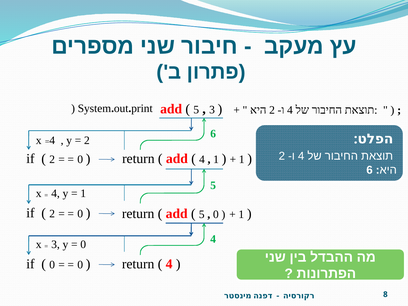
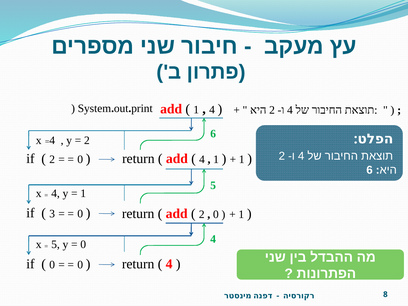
5 at (196, 110): 5 -> 1
3 at (212, 110): 3 -> 4
2 at (52, 214): 2 -> 3
5 at (202, 215): 5 -> 2
3 at (56, 245): 3 -> 5
